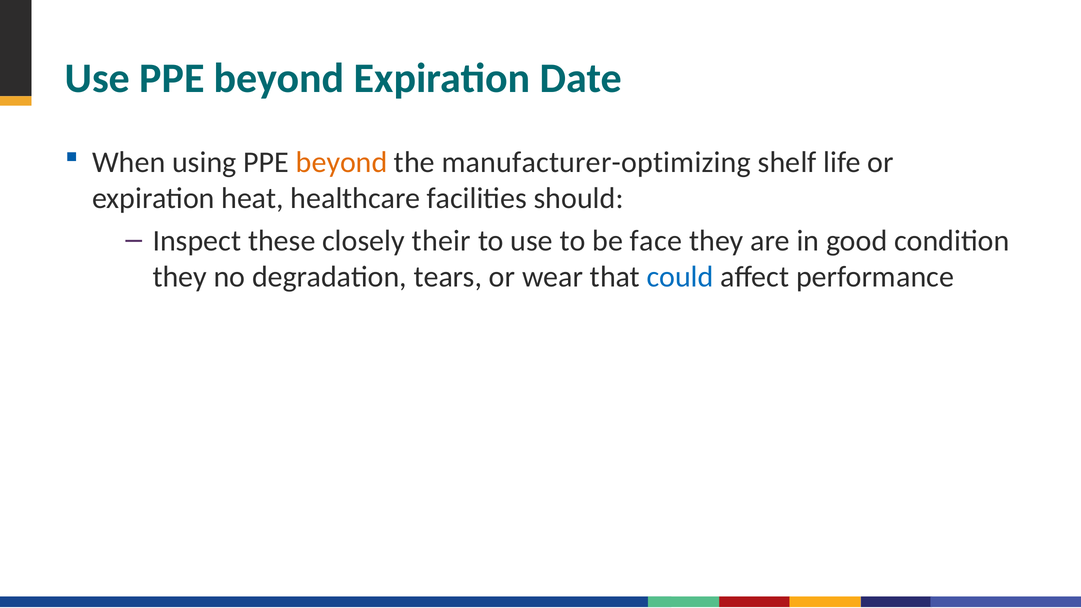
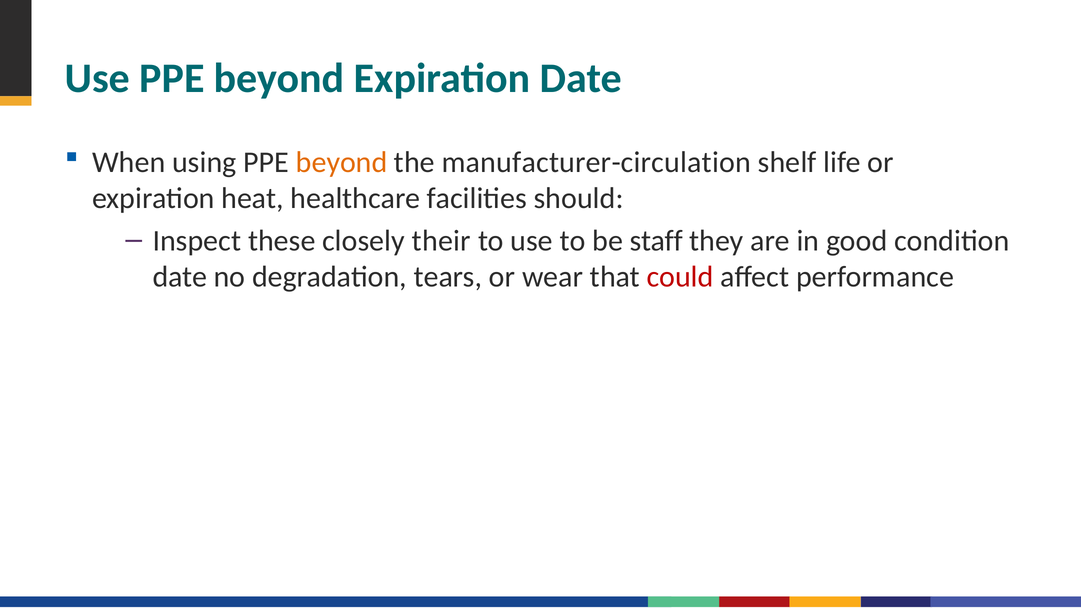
manufacturer-optimizing: manufacturer-optimizing -> manufacturer-circulation
face: face -> staff
they at (180, 277): they -> date
could colour: blue -> red
